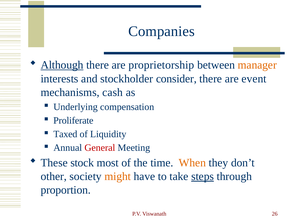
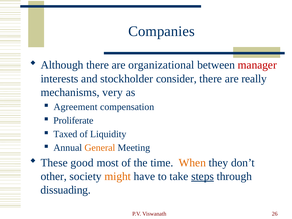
Although underline: present -> none
proprietorship: proprietorship -> organizational
manager colour: orange -> red
event: event -> really
cash: cash -> very
Underlying: Underlying -> Agreement
General colour: red -> orange
stock: stock -> good
proportion: proportion -> dissuading
